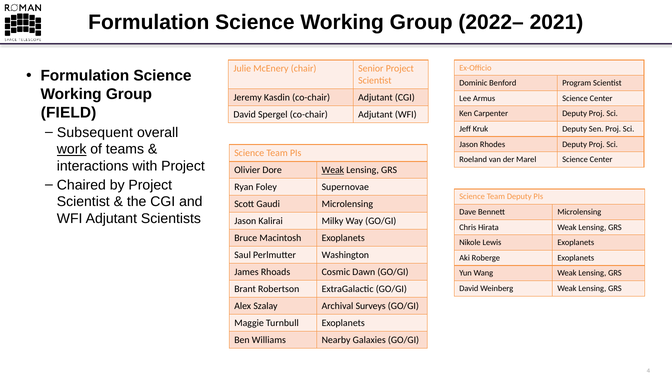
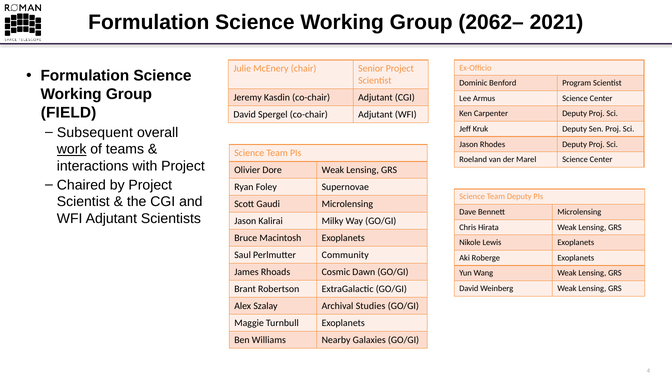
2022–: 2022– -> 2062–
Weak at (333, 170) underline: present -> none
Washington: Washington -> Community
Surveys: Surveys -> Studies
